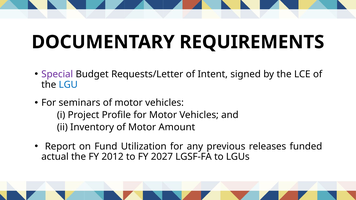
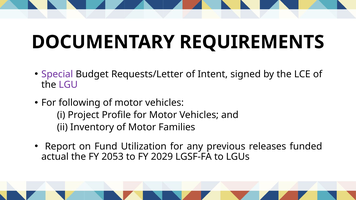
LGU colour: blue -> purple
seminars: seminars -> following
Amount: Amount -> Families
2012: 2012 -> 2053
2027: 2027 -> 2029
